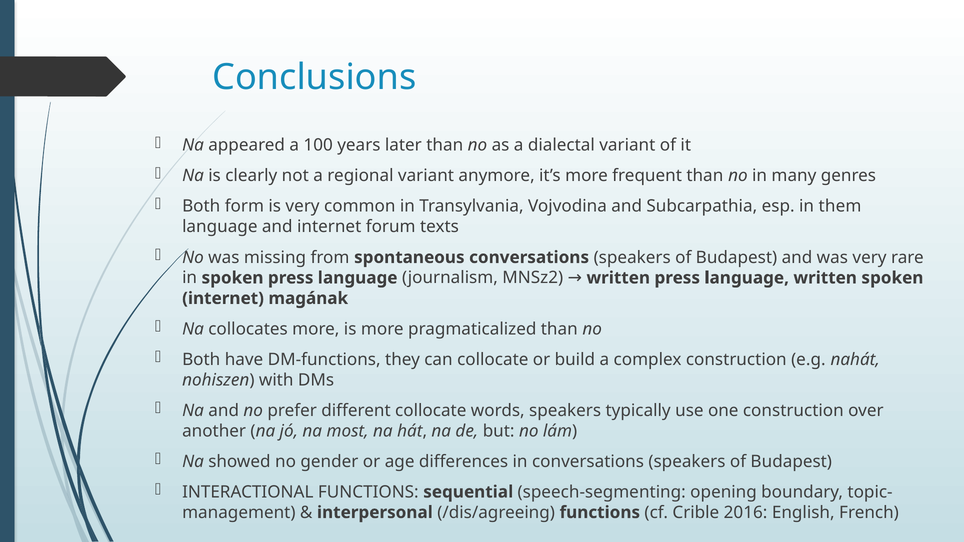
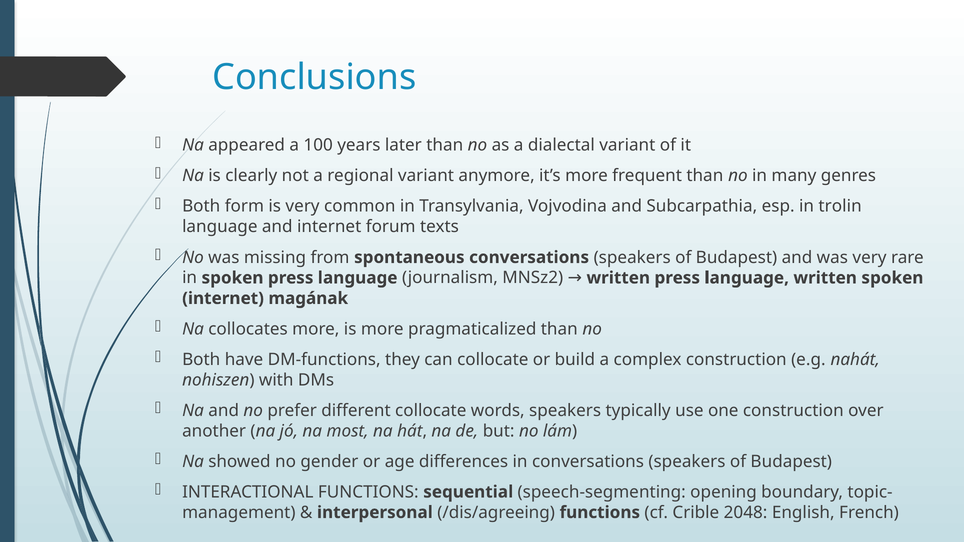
them: them -> trolin
2016: 2016 -> 2048
